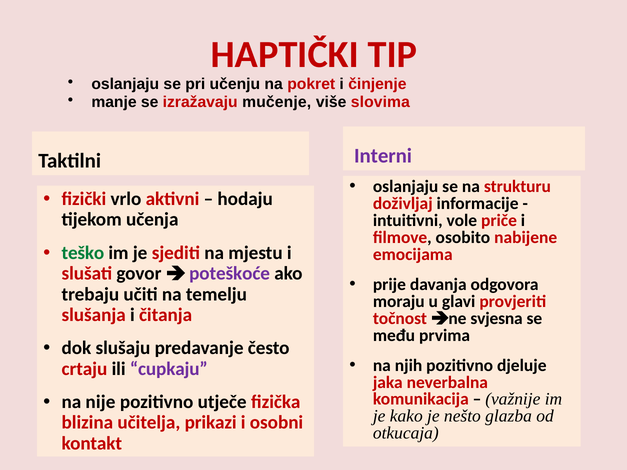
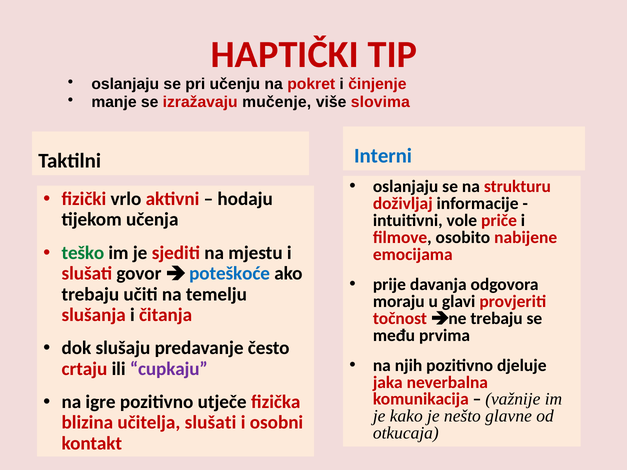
Interni colour: purple -> blue
poteškoće colour: purple -> blue
ne svjesna: svjesna -> trebaju
nije: nije -> igre
glazba: glazba -> glavne
učitelja prikazi: prikazi -> slušati
